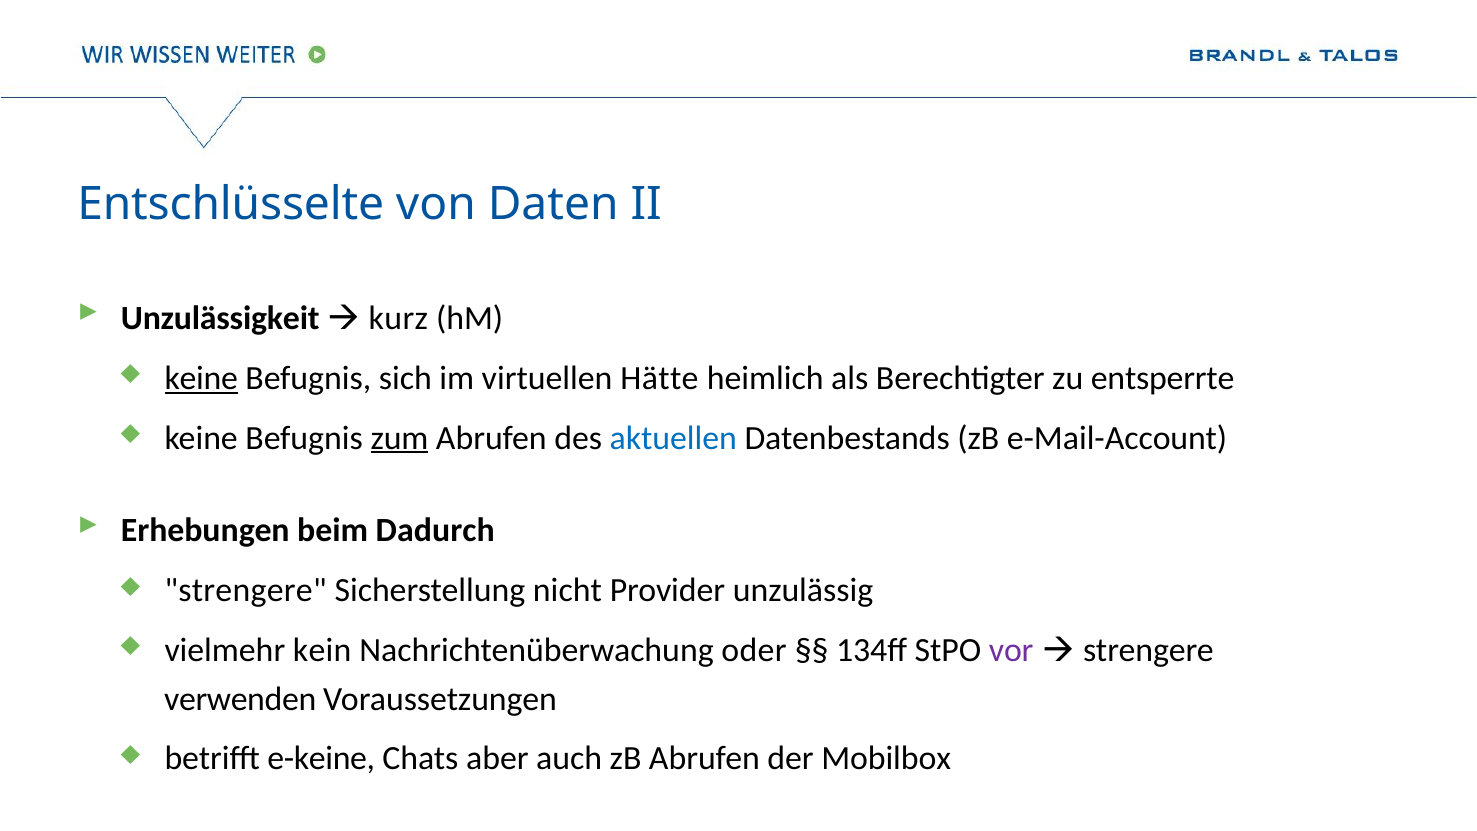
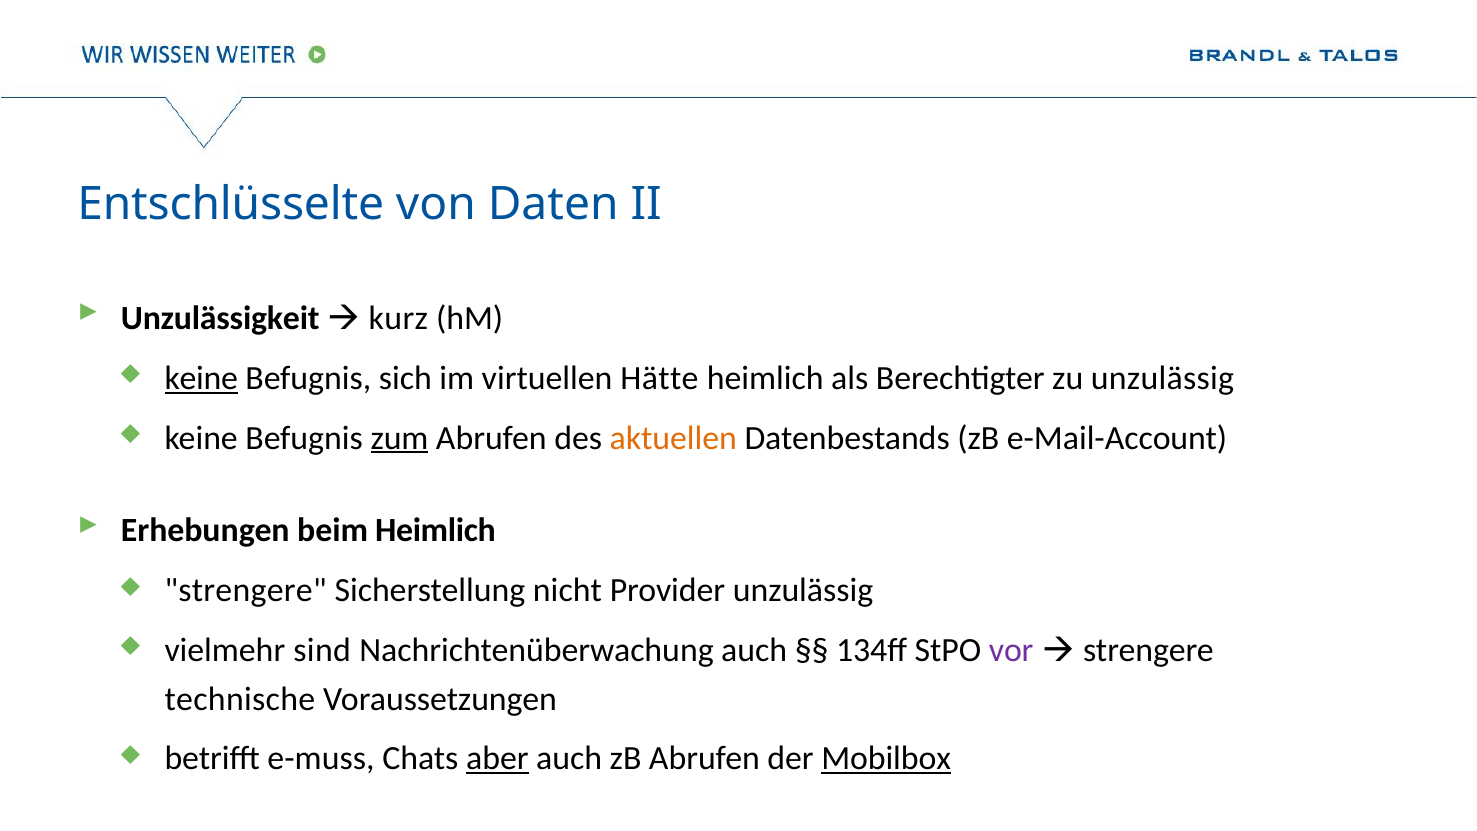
zu entsperrte: entsperrte -> unzulässig
aktuellen colour: blue -> orange
beim Dadurch: Dadurch -> Heimlich
kein: kein -> sind
Nachrichtenüberwachung oder: oder -> auch
verwenden: verwenden -> technische
e-keine: e-keine -> e-muss
aber underline: none -> present
Mobilbox underline: none -> present
